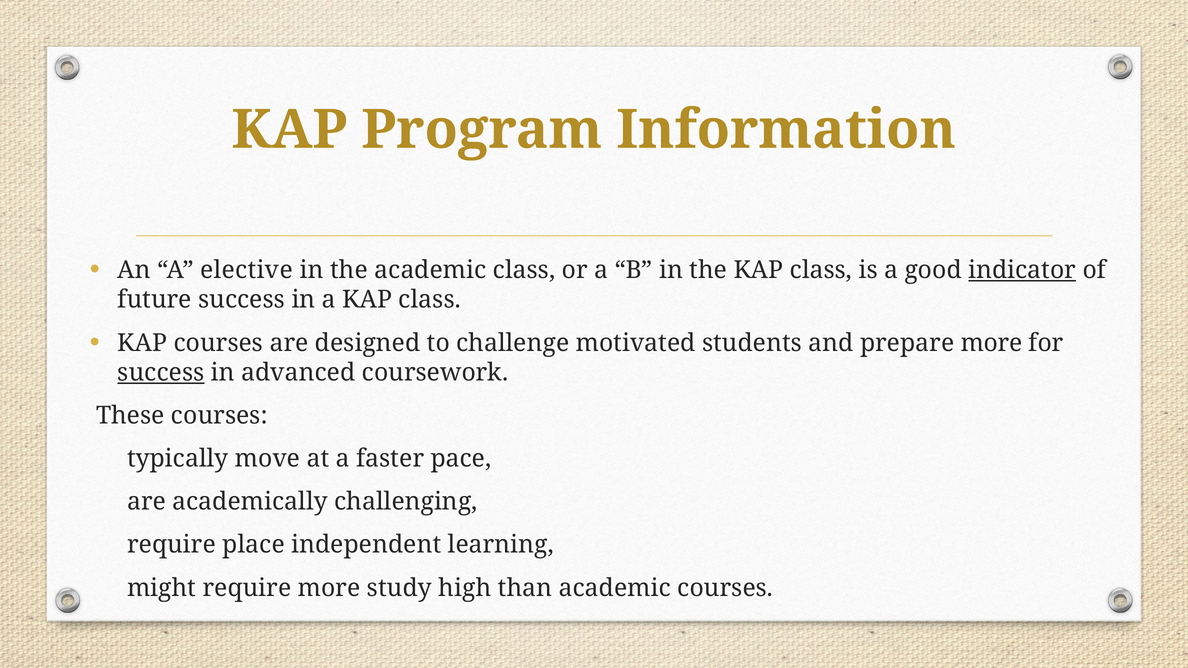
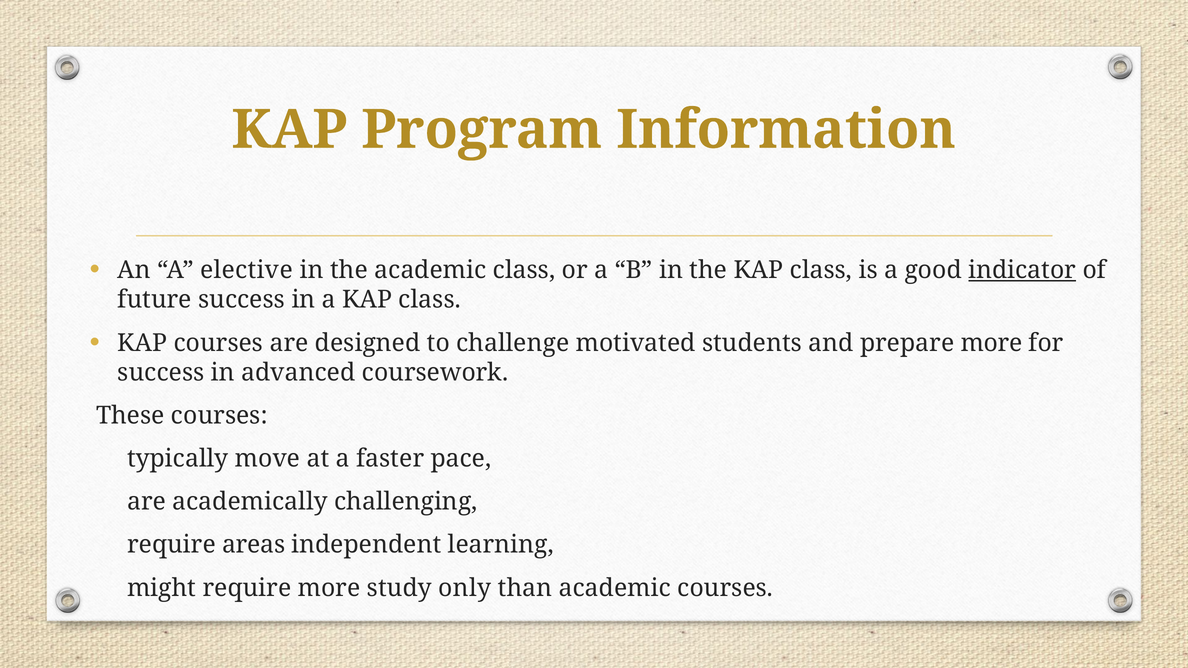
success at (161, 373) underline: present -> none
place: place -> areas
high: high -> only
